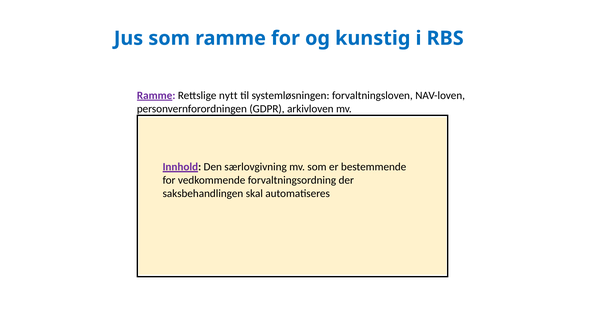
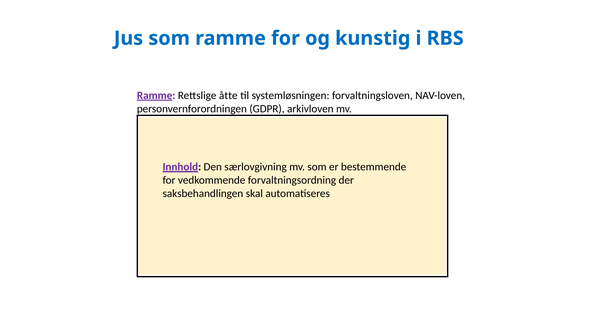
nytt: nytt -> åtte
